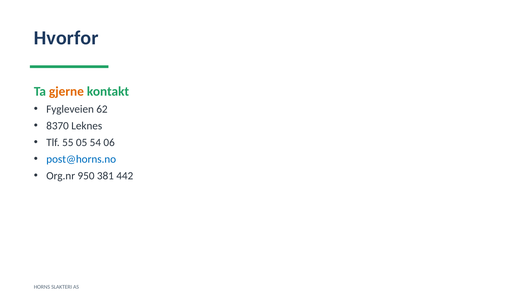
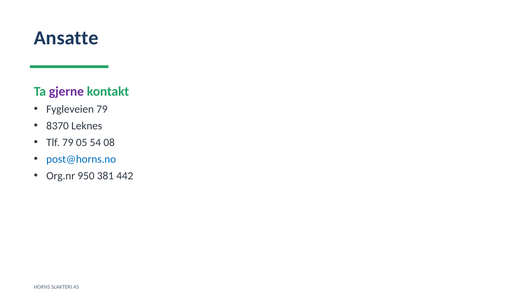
Hvorfor: Hvorfor -> Ansatte
gjerne colour: orange -> purple
Fygleveien 62: 62 -> 79
Tlf 55: 55 -> 79
06: 06 -> 08
